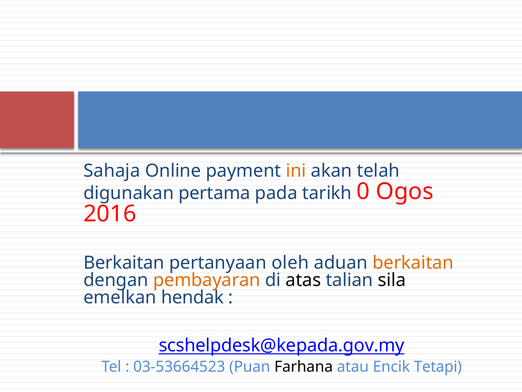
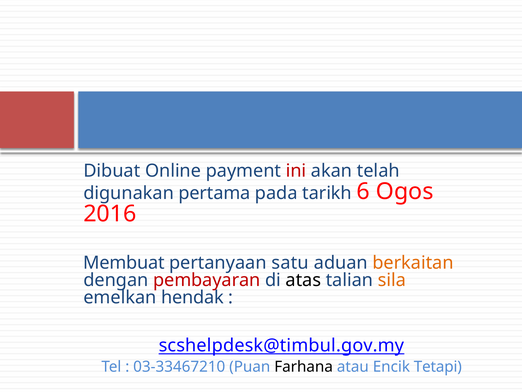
Sahaja: Sahaja -> Dibuat
ini colour: orange -> red
0: 0 -> 6
Berkaitan at (124, 262): Berkaitan -> Membuat
oleh: oleh -> satu
pembayaran colour: orange -> red
sila colour: black -> orange
scshelpdesk@kepada.gov.my: scshelpdesk@kepada.gov.my -> scshelpdesk@timbul.gov.my
03-53664523: 03-53664523 -> 03-33467210
